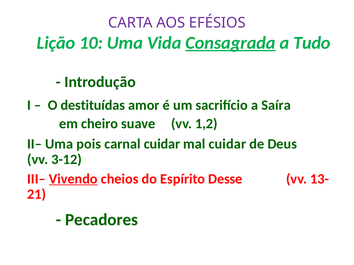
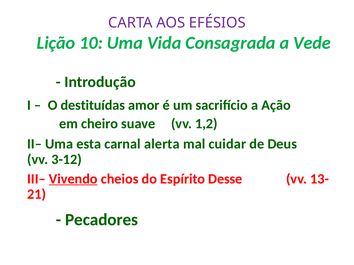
Consagrada underline: present -> none
Tudo: Tudo -> Vede
Saíra: Saíra -> Ação
pois: pois -> esta
carnal cuidar: cuidar -> alerta
